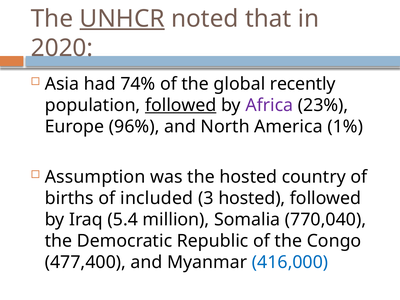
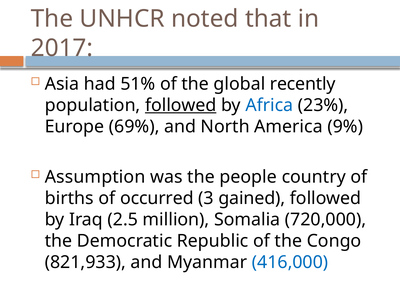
UNHCR underline: present -> none
2020: 2020 -> 2017
74%: 74% -> 51%
Africa colour: purple -> blue
96%: 96% -> 69%
1%: 1% -> 9%
the hosted: hosted -> people
included: included -> occurred
3 hosted: hosted -> gained
5.4: 5.4 -> 2.5
770,040: 770,040 -> 720,000
477,400: 477,400 -> 821,933
